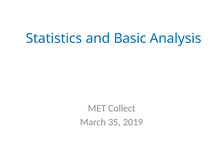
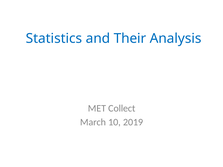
Basic: Basic -> Their
35: 35 -> 10
